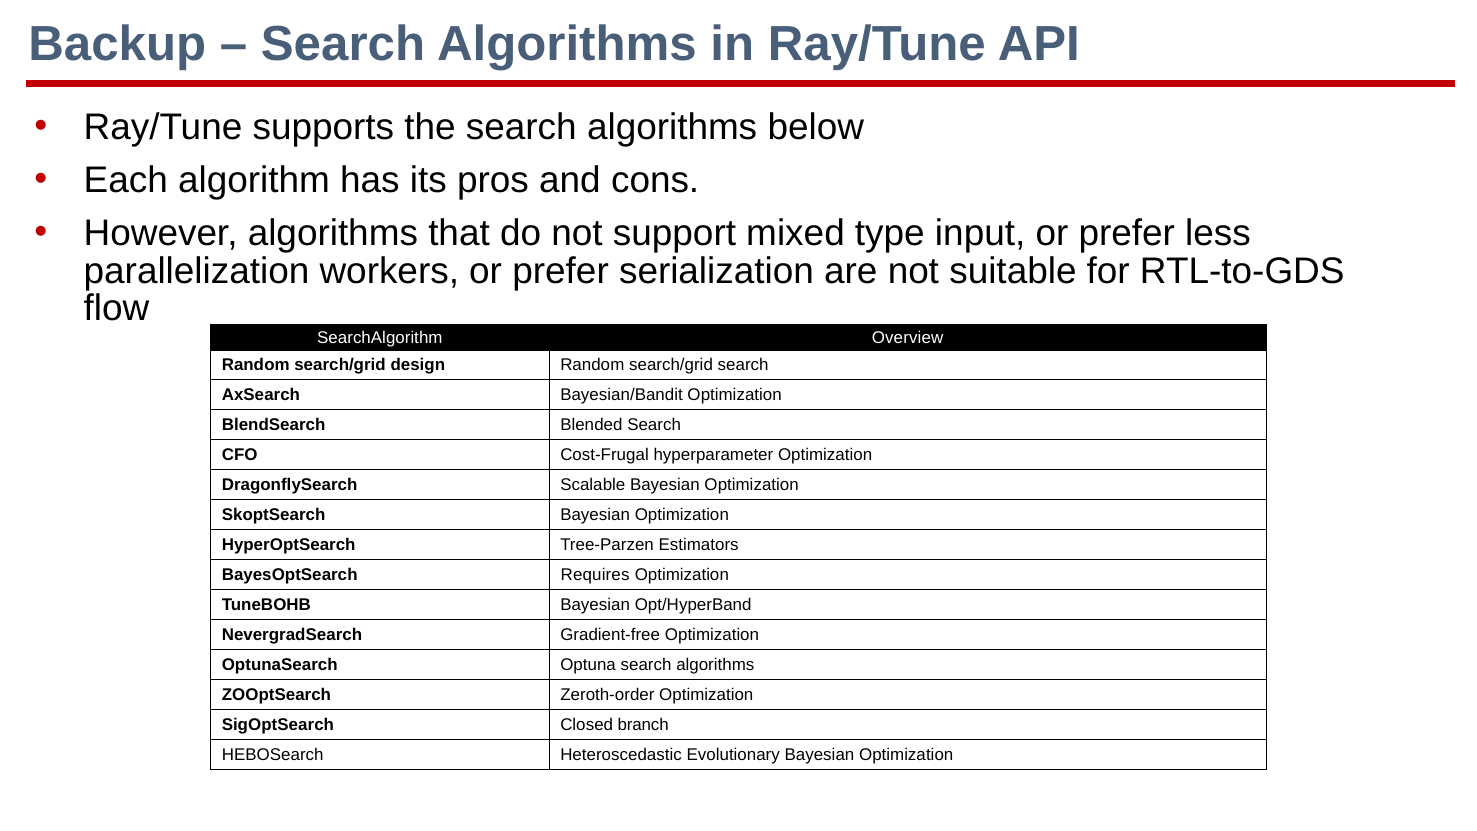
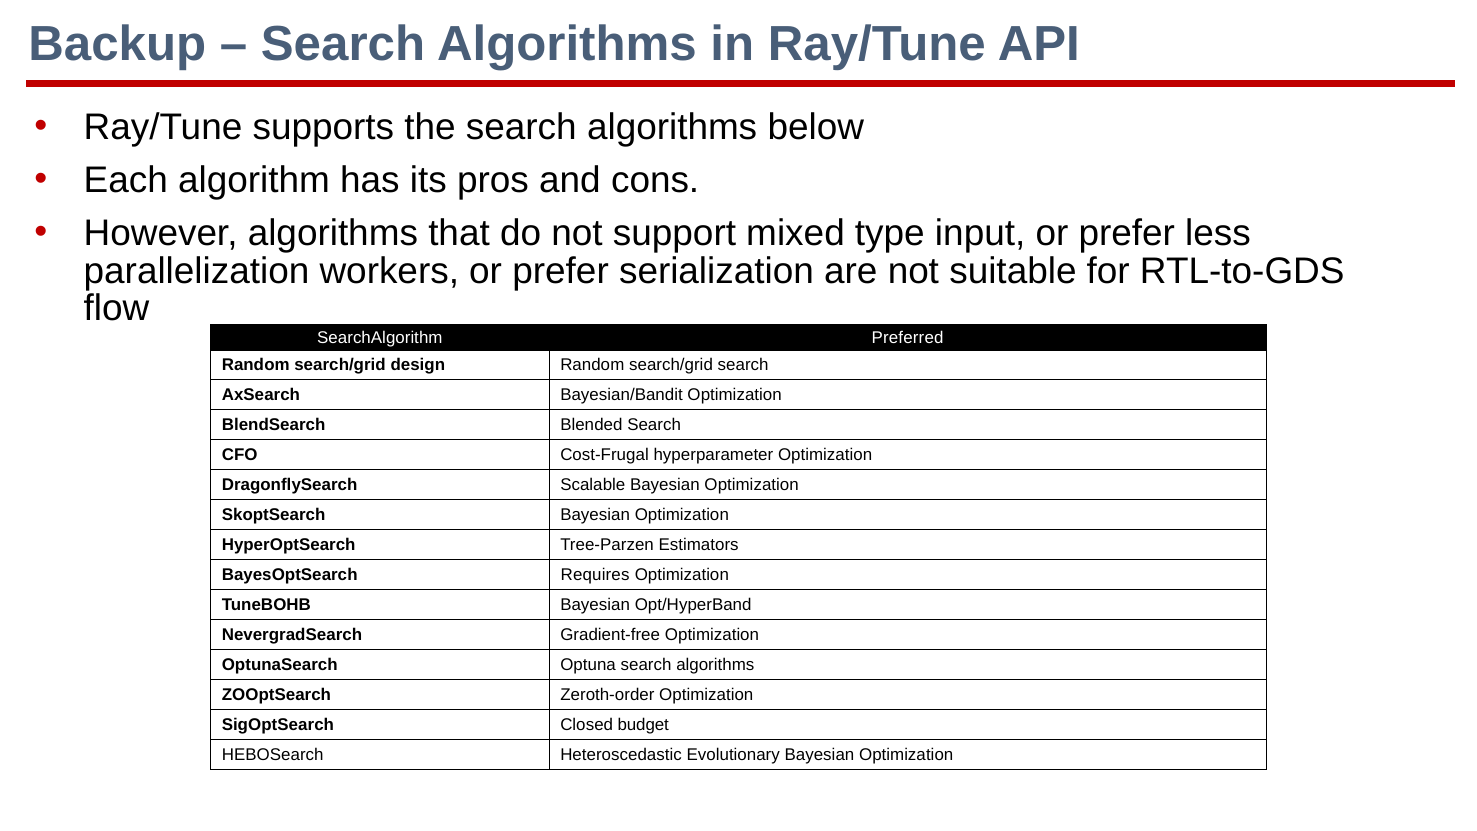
Overview: Overview -> Preferred
branch: branch -> budget
